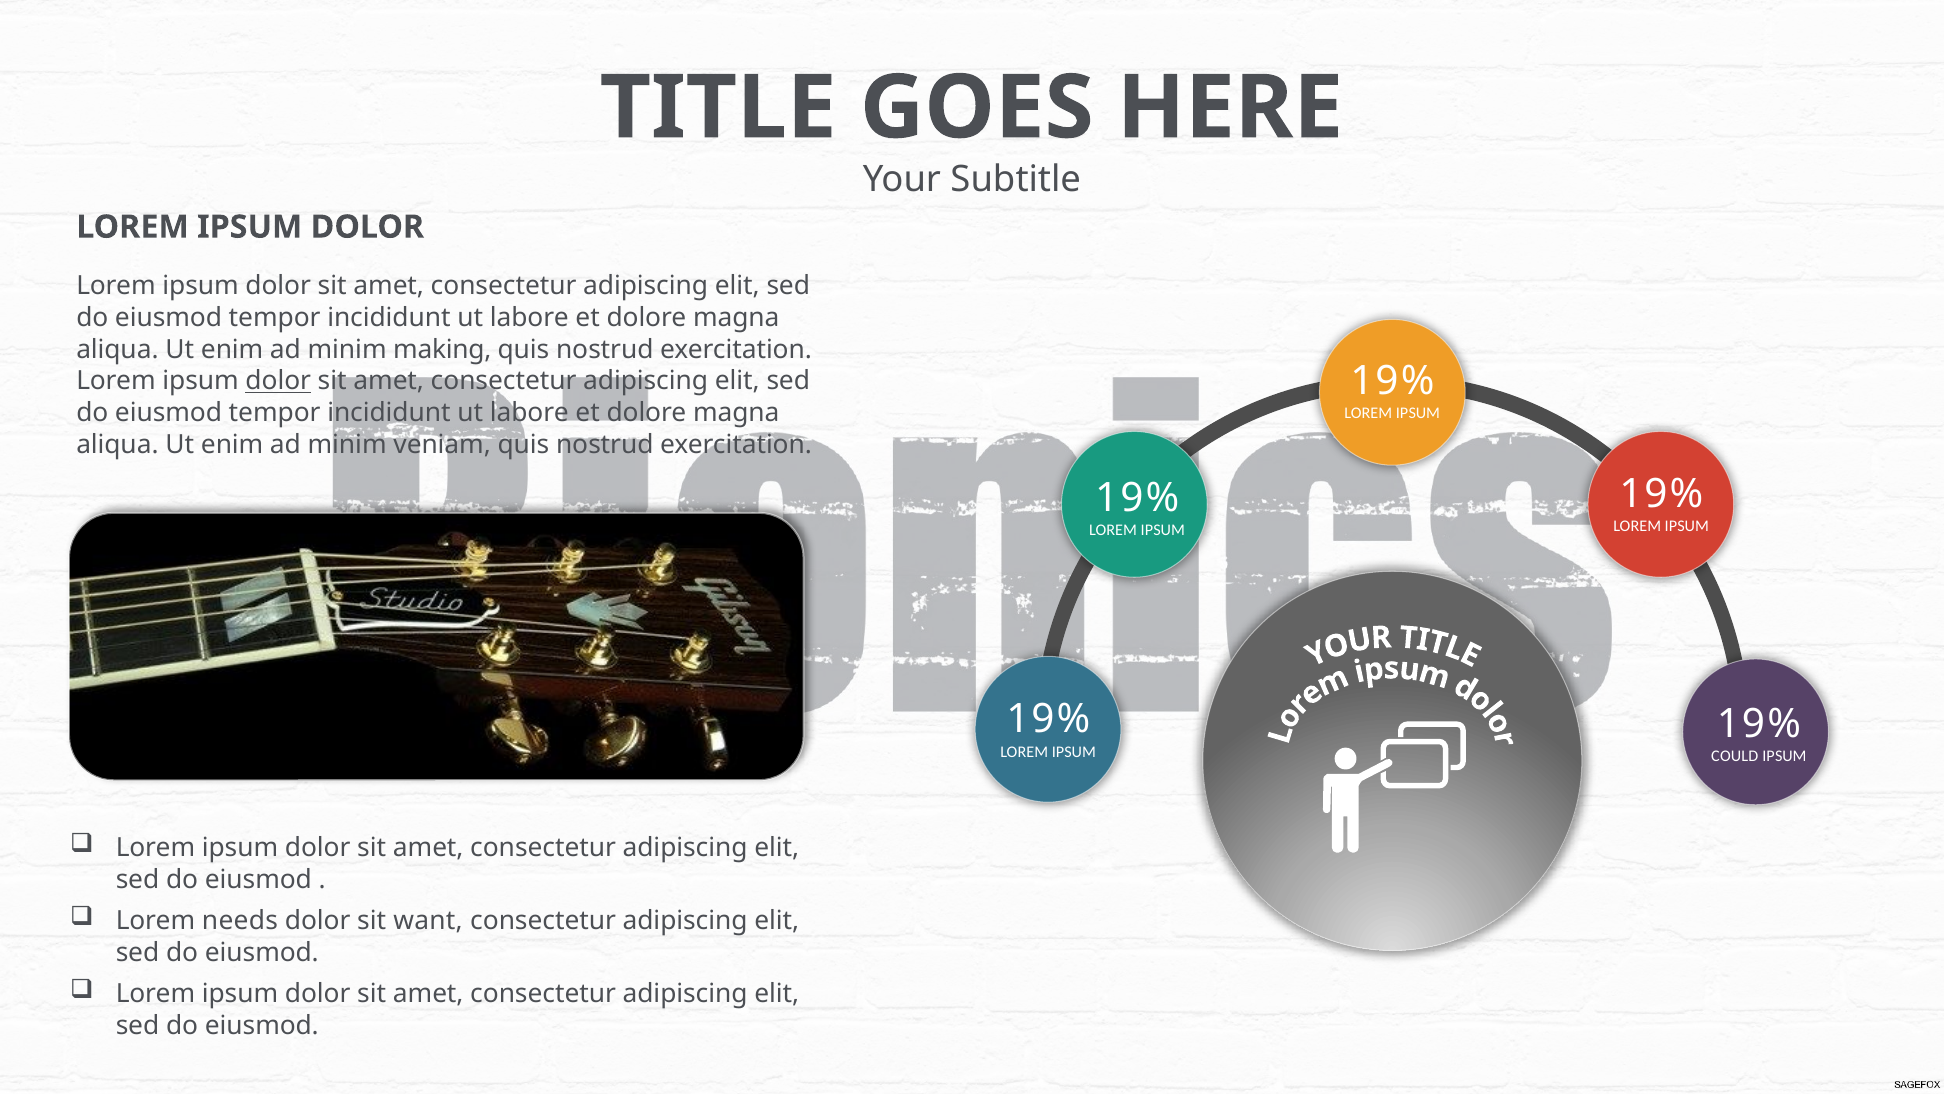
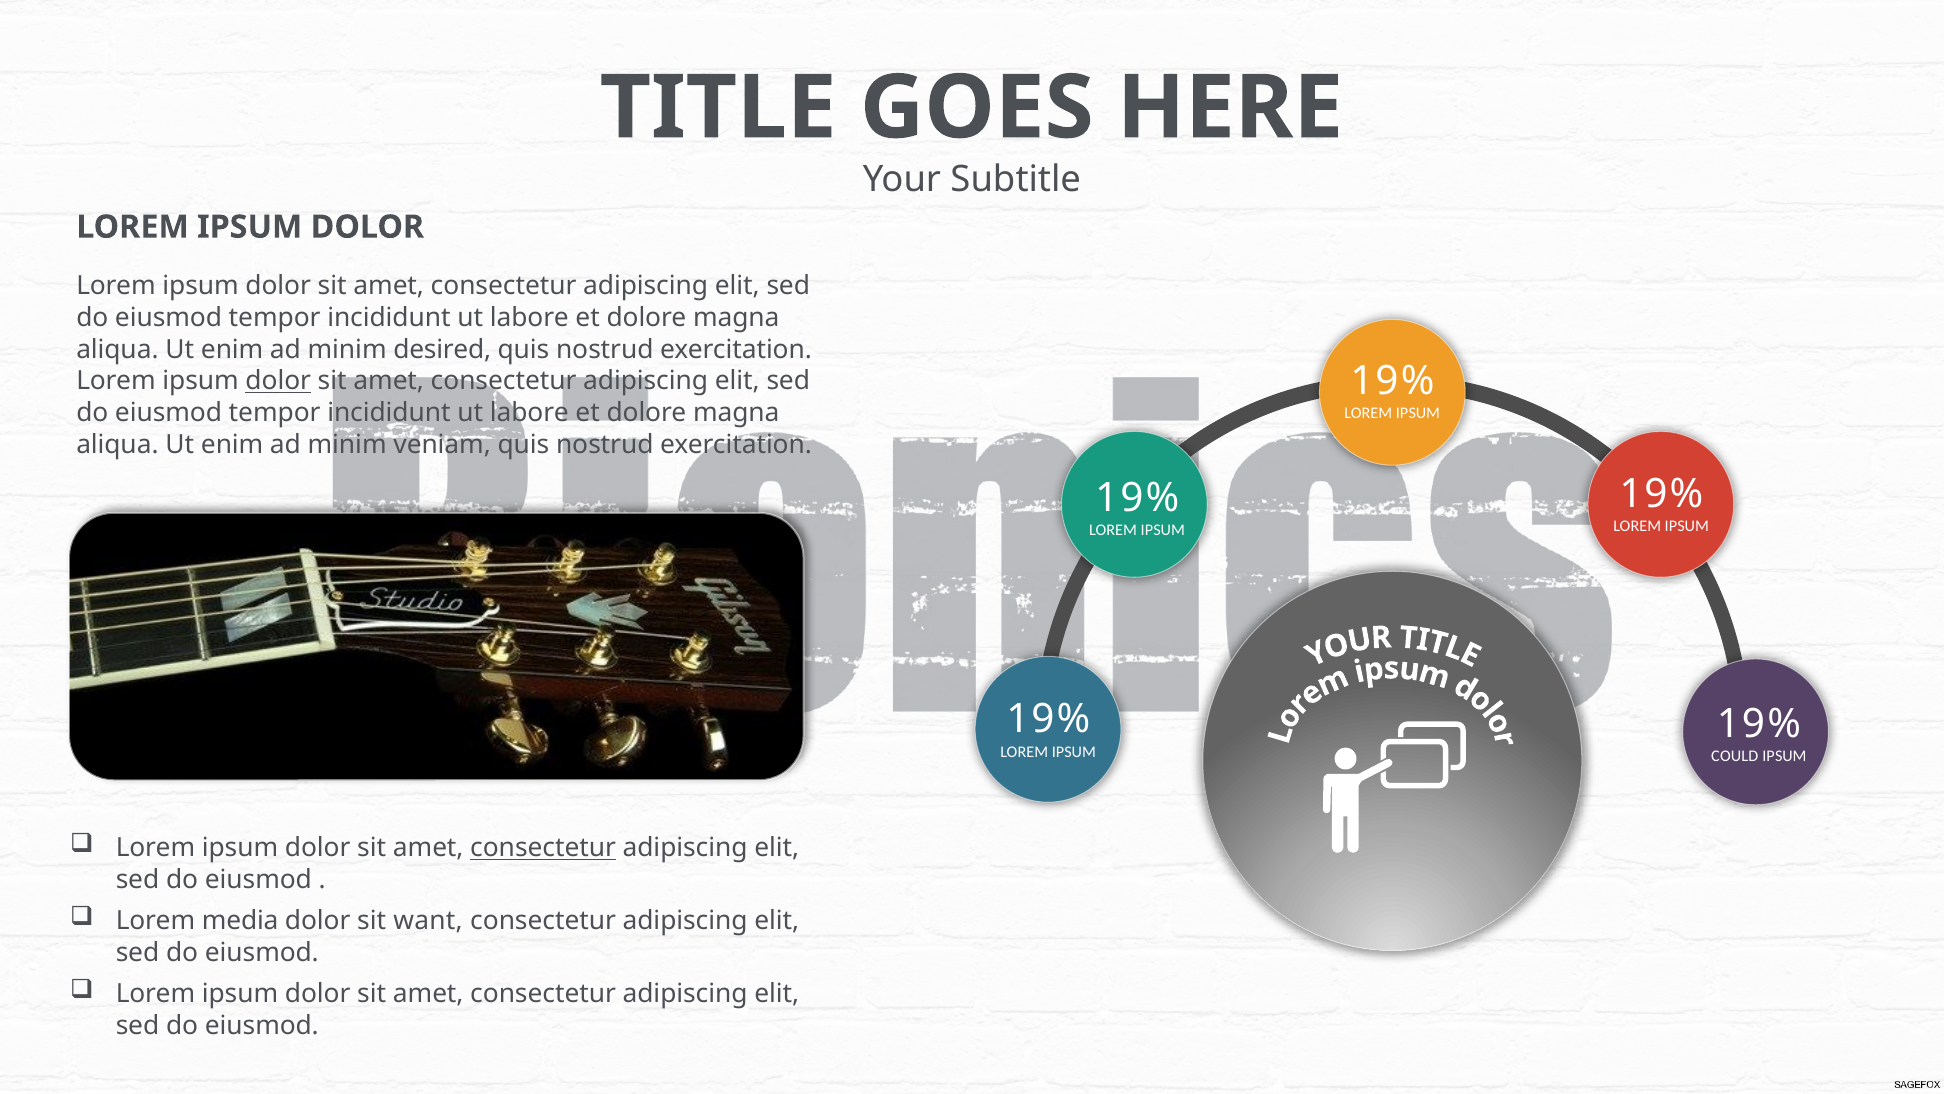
making: making -> desired
consectetur at (543, 848) underline: none -> present
needs: needs -> media
